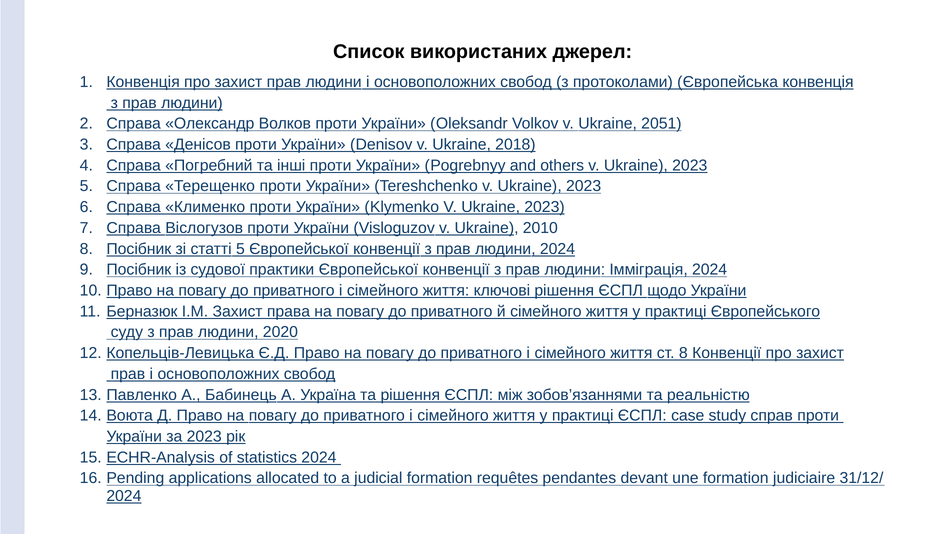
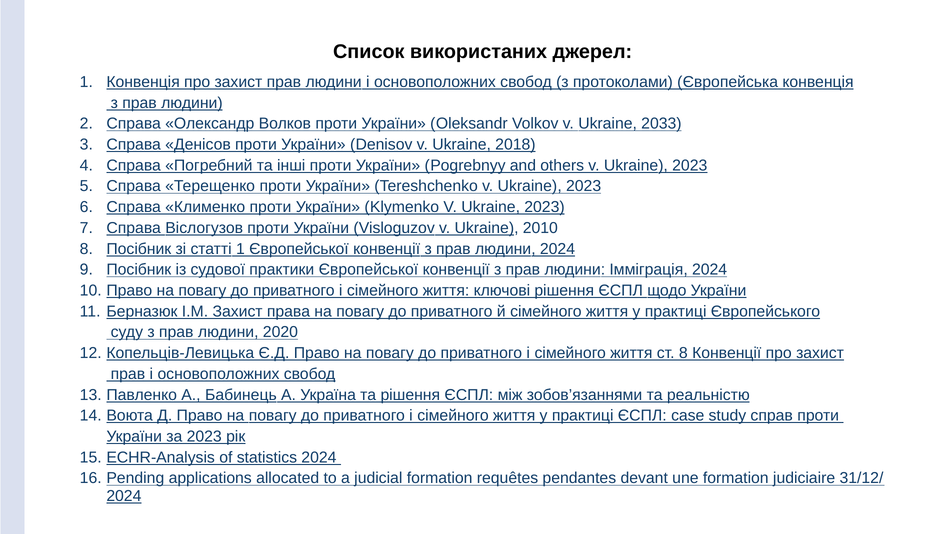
2051: 2051 -> 2033
статті 5: 5 -> 1
